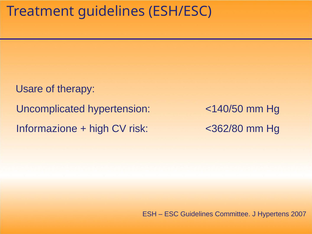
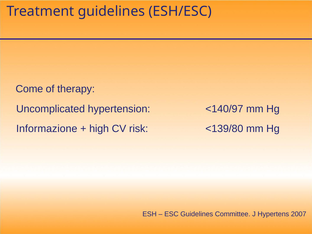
Usare: Usare -> Come
<140/50: <140/50 -> <140/97
<362/80: <362/80 -> <139/80
